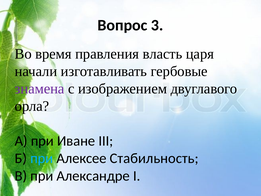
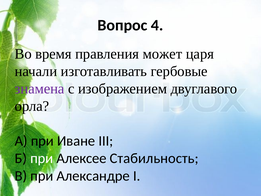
3: 3 -> 4
власть: власть -> может
при at (42, 158) colour: light blue -> white
